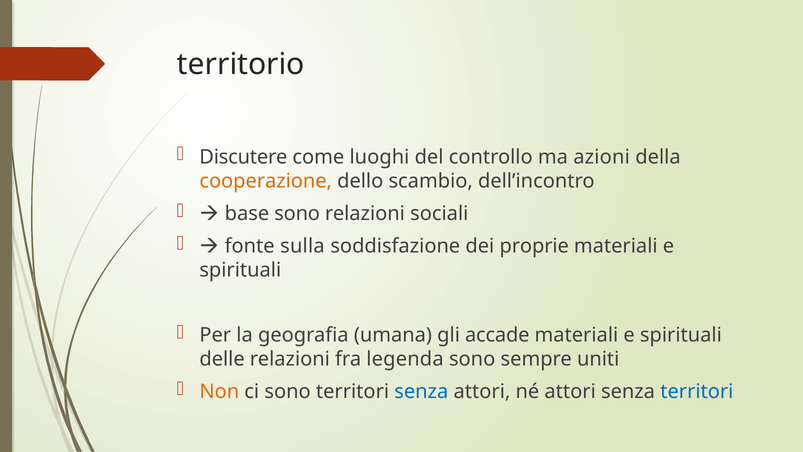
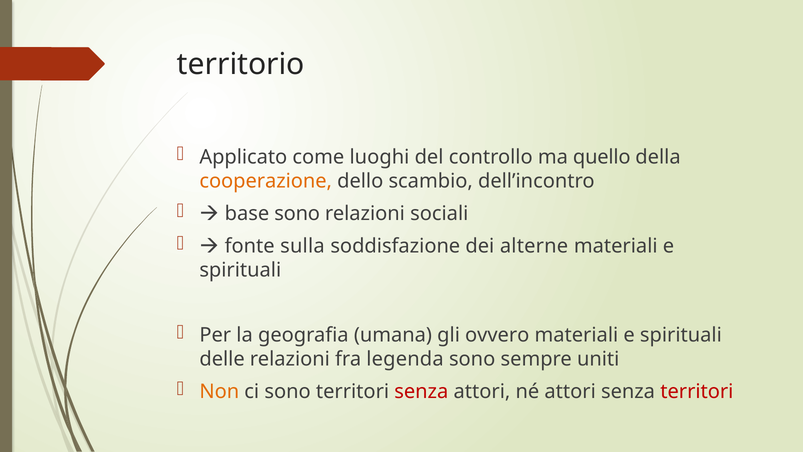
Discutere: Discutere -> Applicato
azioni: azioni -> quello
proprie: proprie -> alterne
accade: accade -> ovvero
senza at (421, 392) colour: blue -> red
territori at (697, 392) colour: blue -> red
